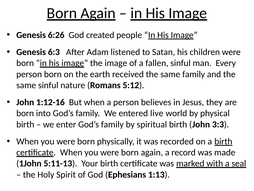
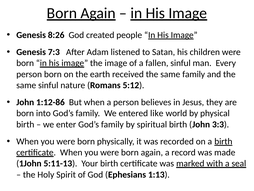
6:26: 6:26 -> 8:26
6:3: 6:3 -> 7:3
1:12-16: 1:12-16 -> 1:12-86
live: live -> like
